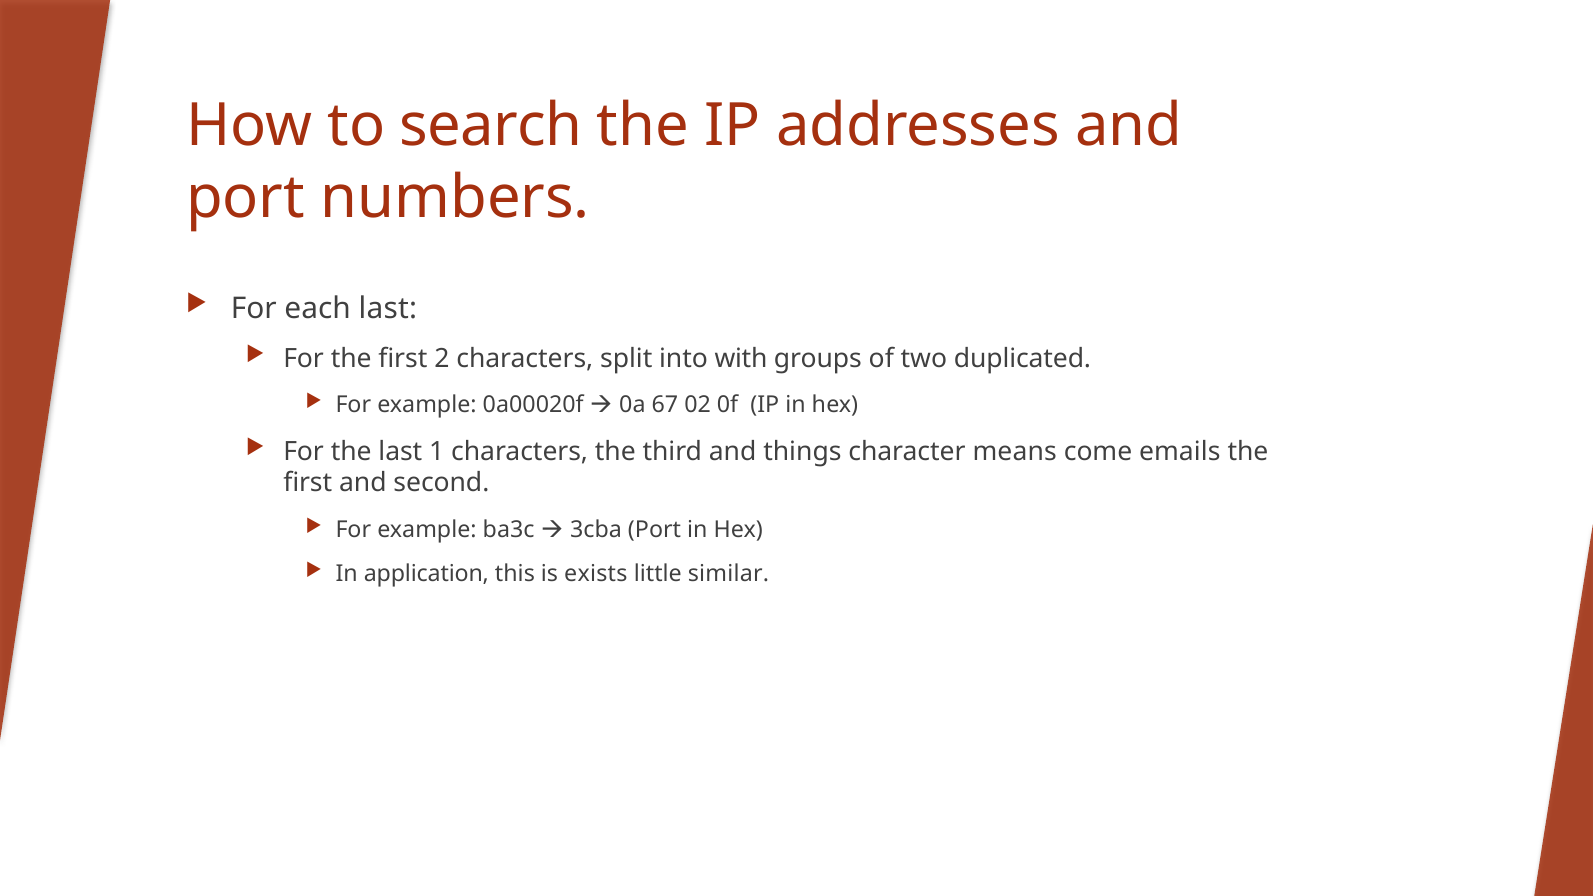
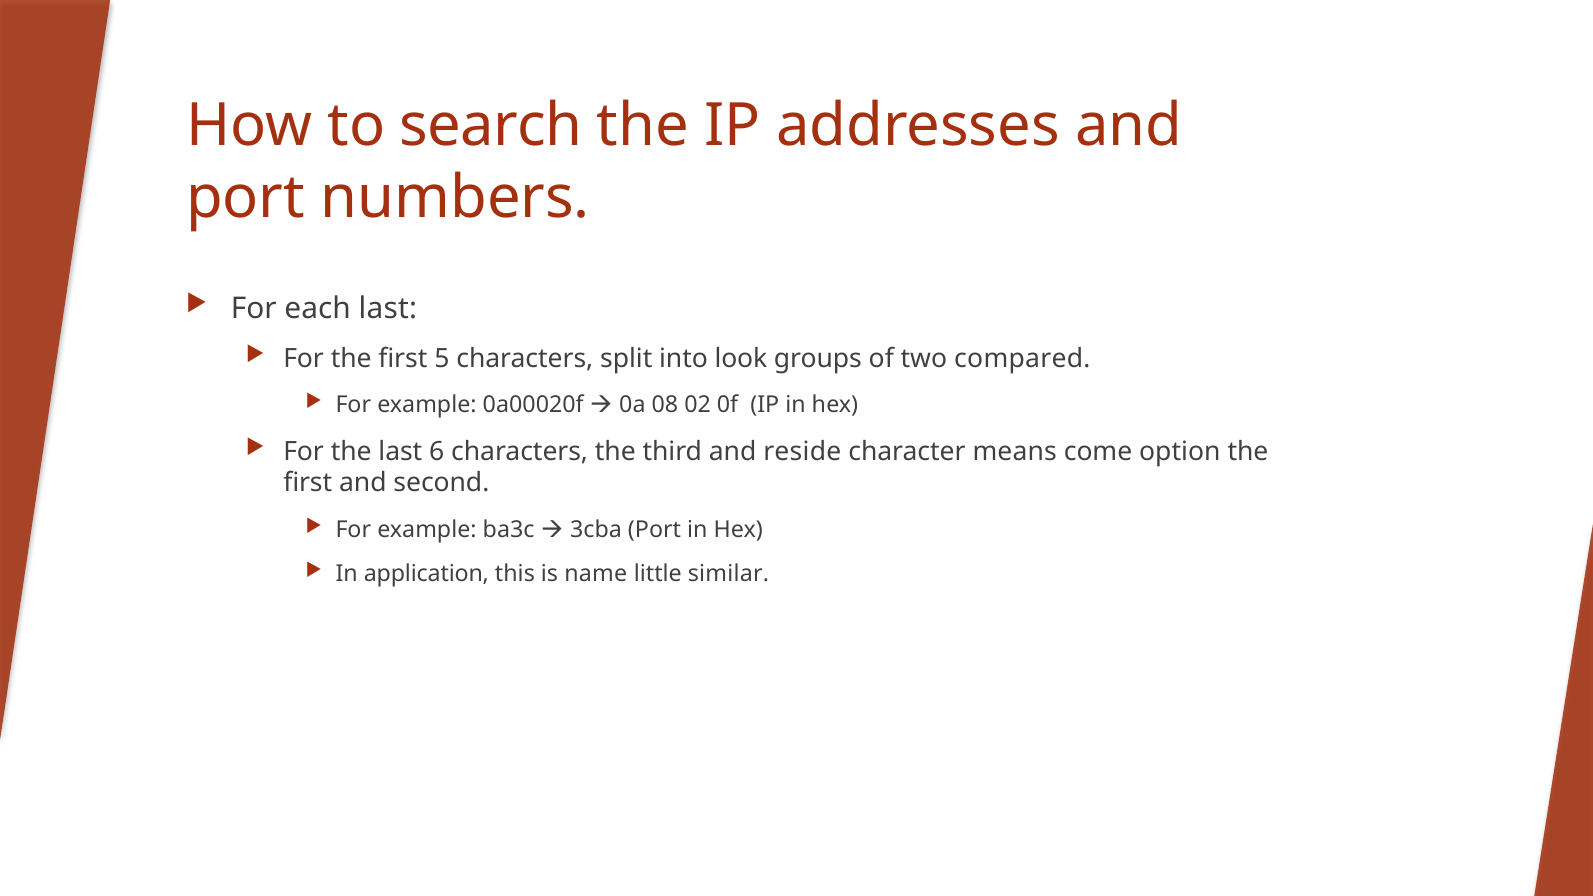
2: 2 -> 5
with: with -> look
duplicated: duplicated -> compared
67: 67 -> 08
1: 1 -> 6
things: things -> reside
emails: emails -> option
exists: exists -> name
